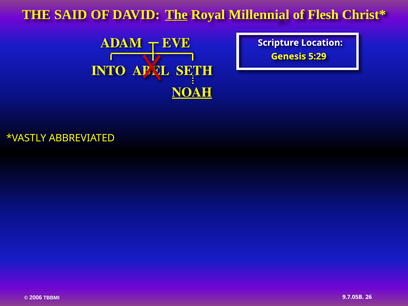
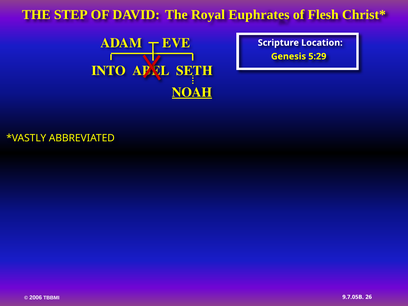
SAID: SAID -> STEP
The at (176, 15) underline: present -> none
Millennial: Millennial -> Euphrates
